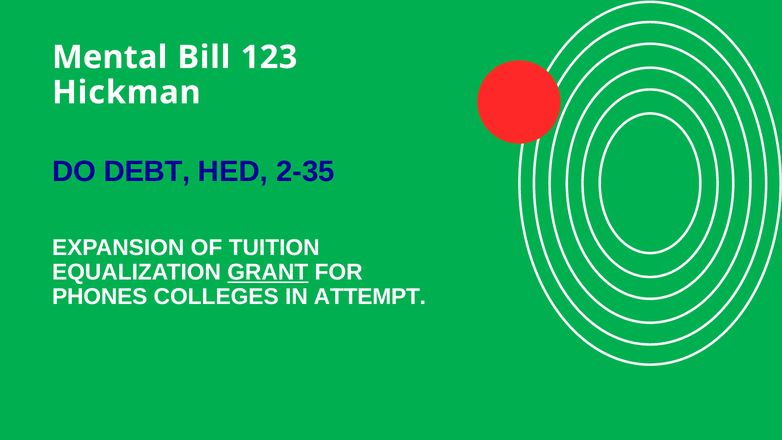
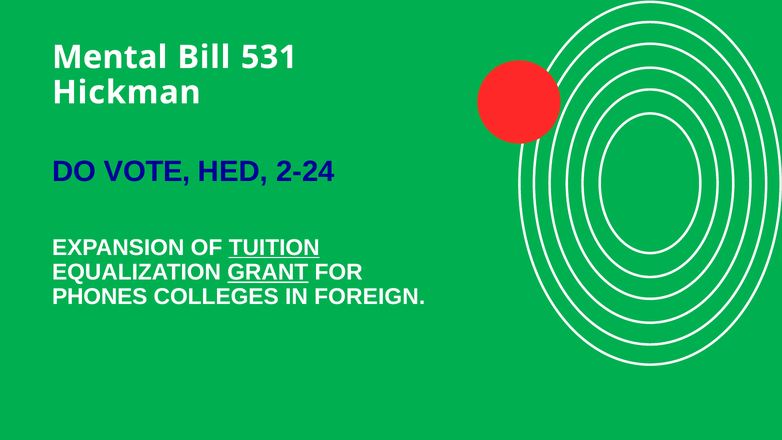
123: 123 -> 531
DEBT: DEBT -> VOTE
2-35: 2-35 -> 2-24
TUITION underline: none -> present
ATTEMPT: ATTEMPT -> FOREIGN
